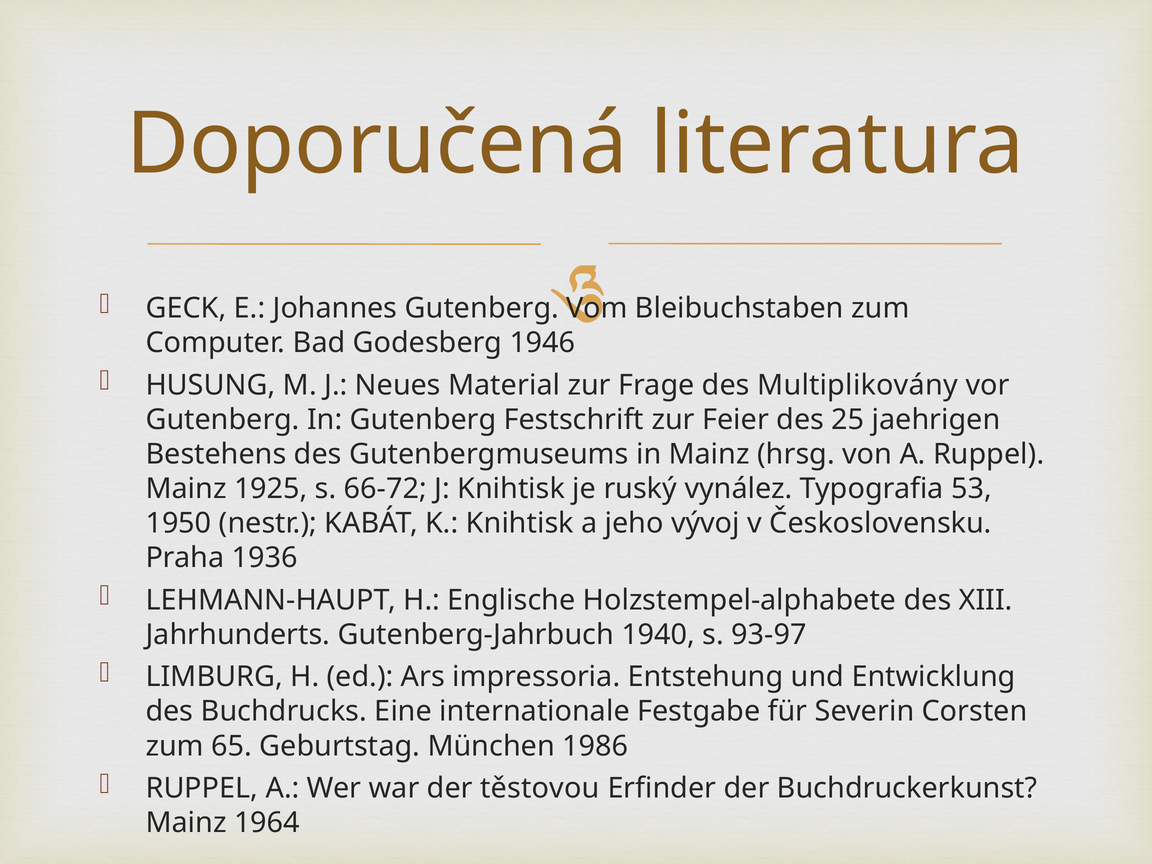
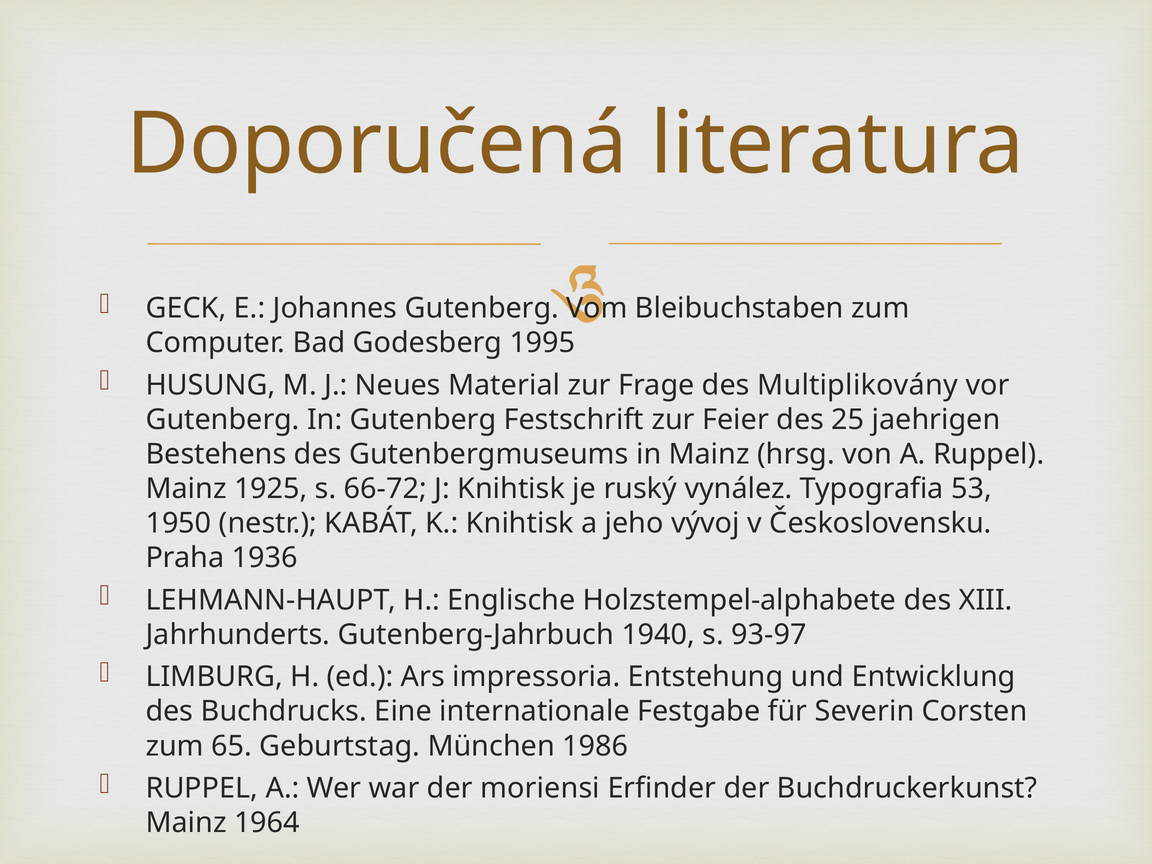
1946: 1946 -> 1995
těstovou: těstovou -> moriensi
